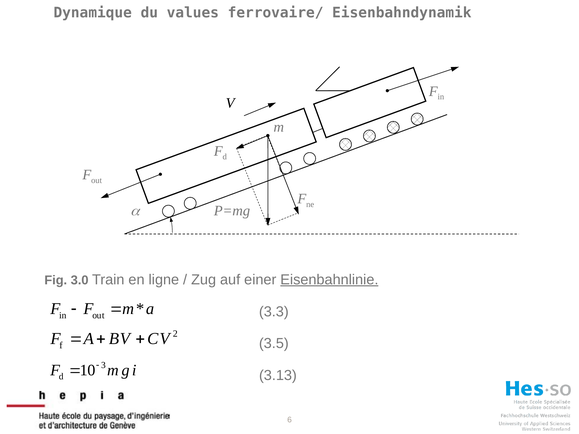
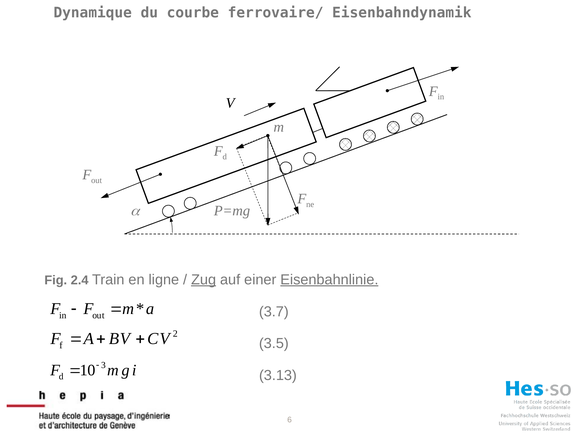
values: values -> courbe
3.0: 3.0 -> 2.4
Zug underline: none -> present
3.3: 3.3 -> 3.7
